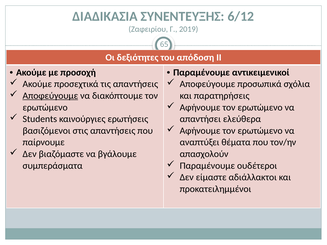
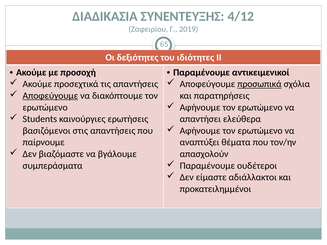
6/12: 6/12 -> 4/12
απόδοση: απόδοση -> ιδιότητες
προσωπικά underline: none -> present
